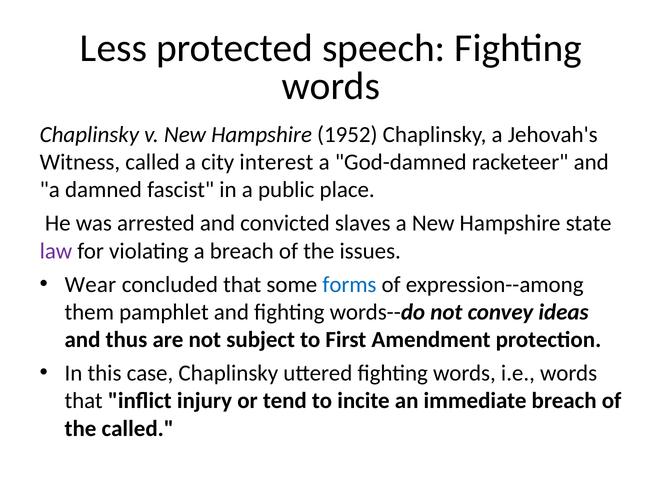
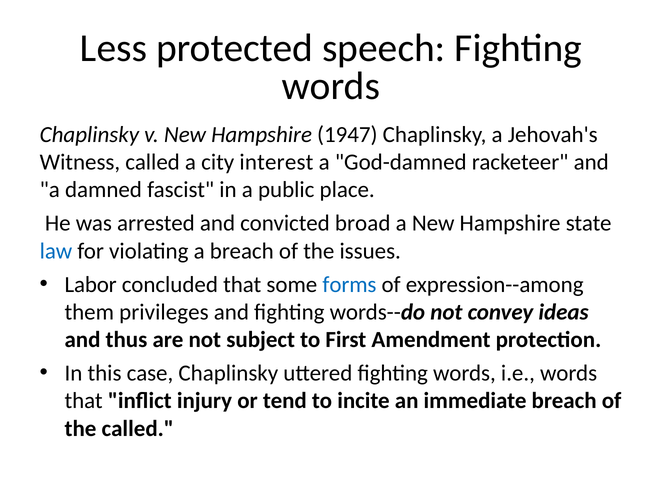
1952: 1952 -> 1947
slaves: slaves -> broad
law colour: purple -> blue
Wear: Wear -> Labor
pamphlet: pamphlet -> privileges
